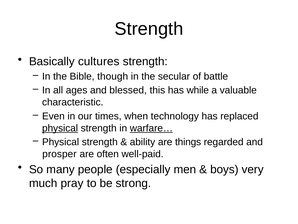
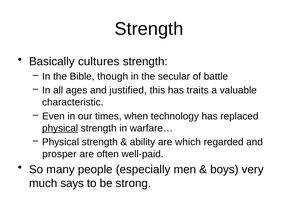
blessed: blessed -> justified
while: while -> traits
warfare… underline: present -> none
things: things -> which
pray: pray -> says
